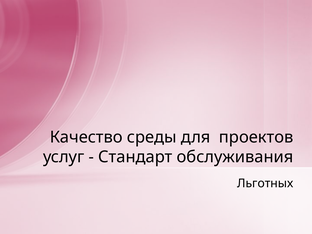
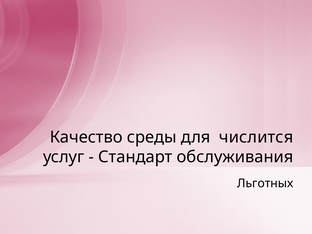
проектов: проектов -> числится
